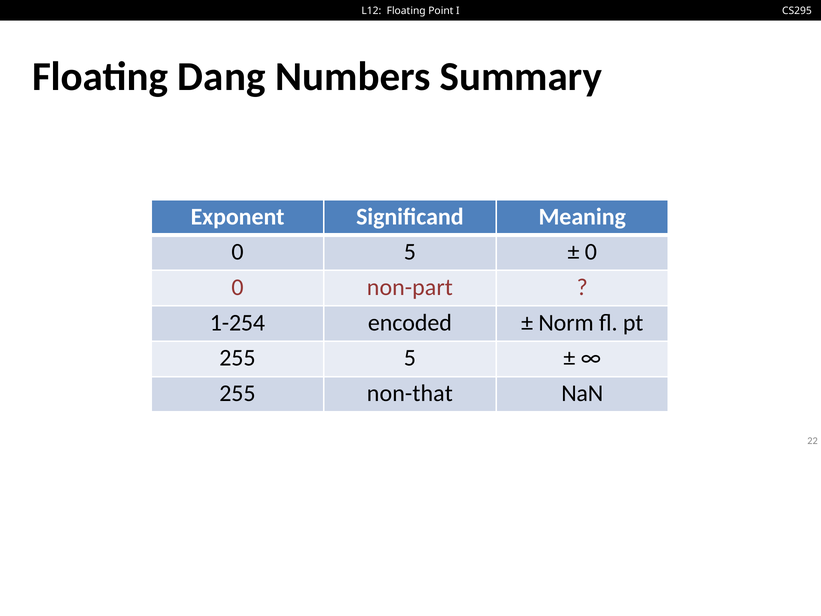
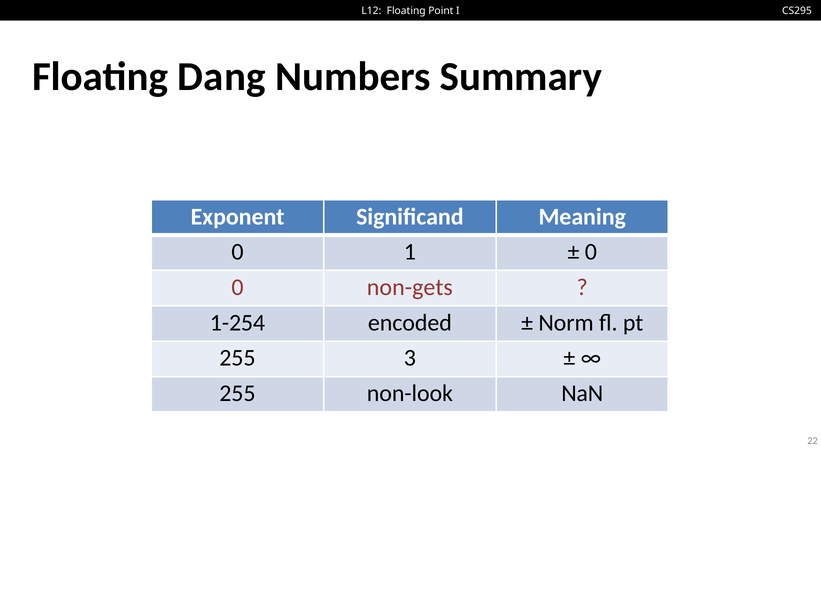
0 5: 5 -> 1
non-part: non-part -> non-gets
255 5: 5 -> 3
non-that: non-that -> non-look
